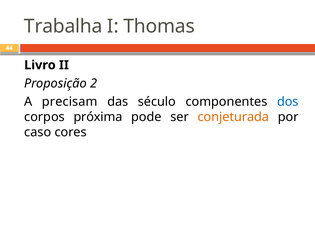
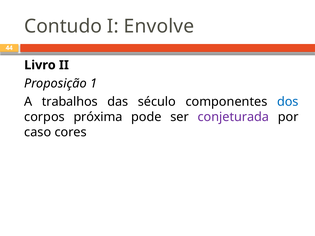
Trabalha: Trabalha -> Contudo
Thomas: Thomas -> Envolve
2: 2 -> 1
precisam: precisam -> trabalhos
conjeturada colour: orange -> purple
